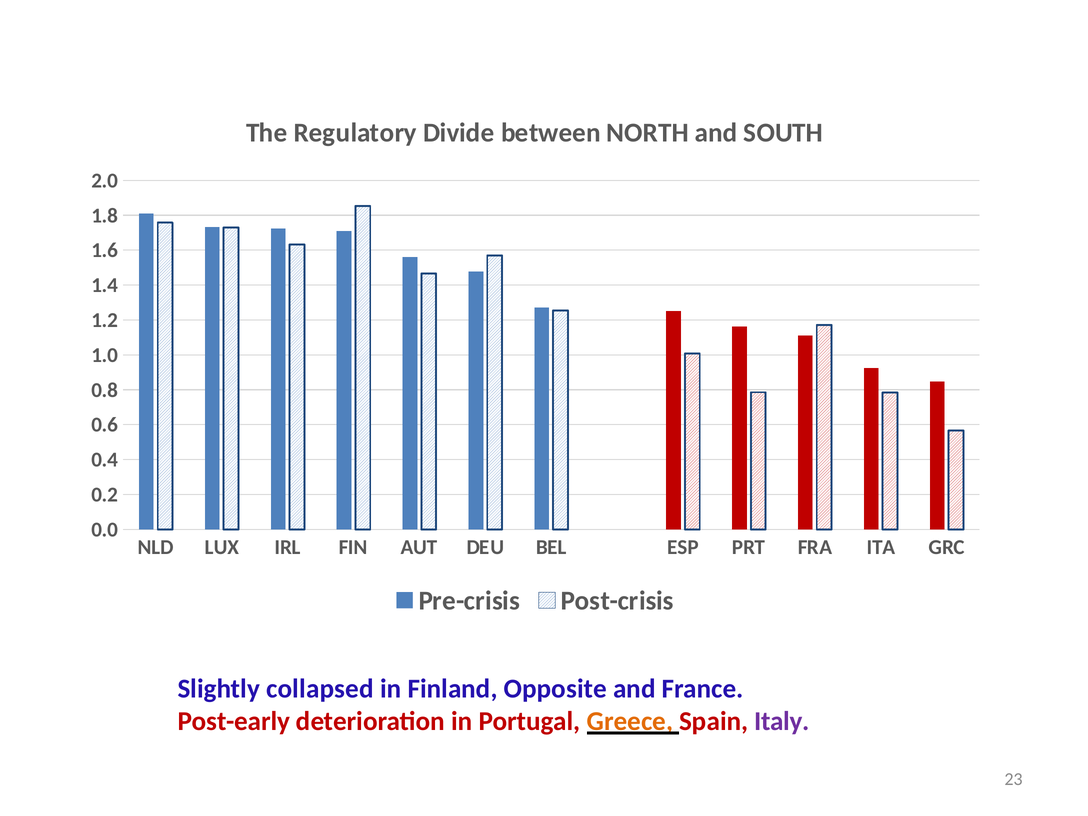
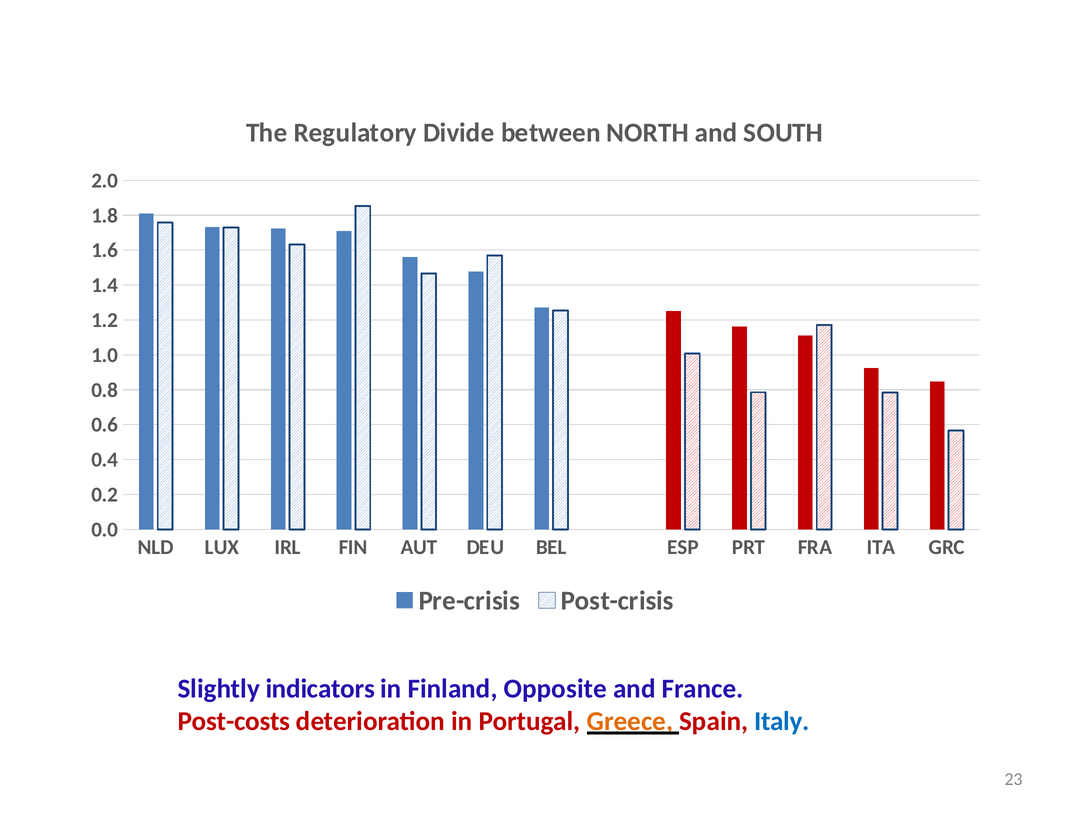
collapsed: collapsed -> indicators
Post-early: Post-early -> Post-costs
Italy colour: purple -> blue
